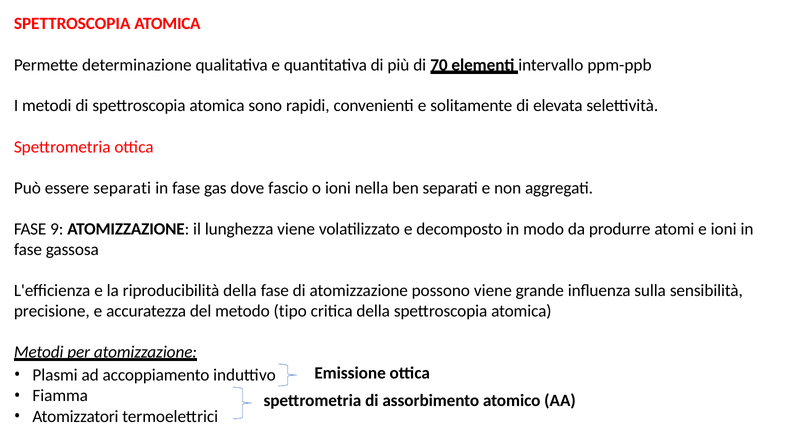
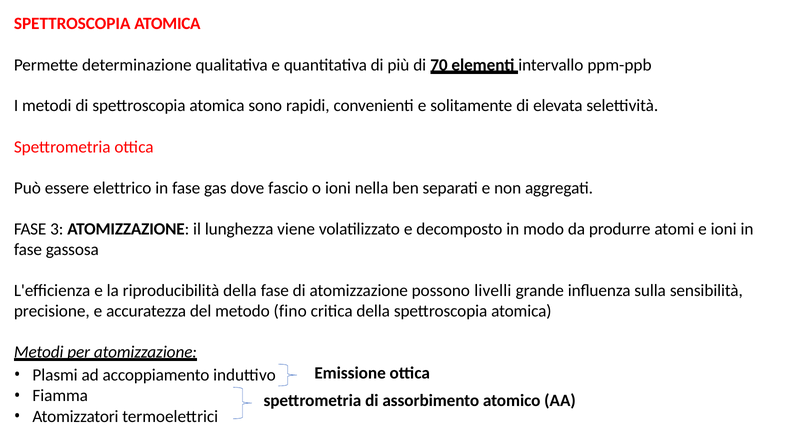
essere separati: separati -> elettrico
9: 9 -> 3
possono viene: viene -> livelli
tipo: tipo -> fino
